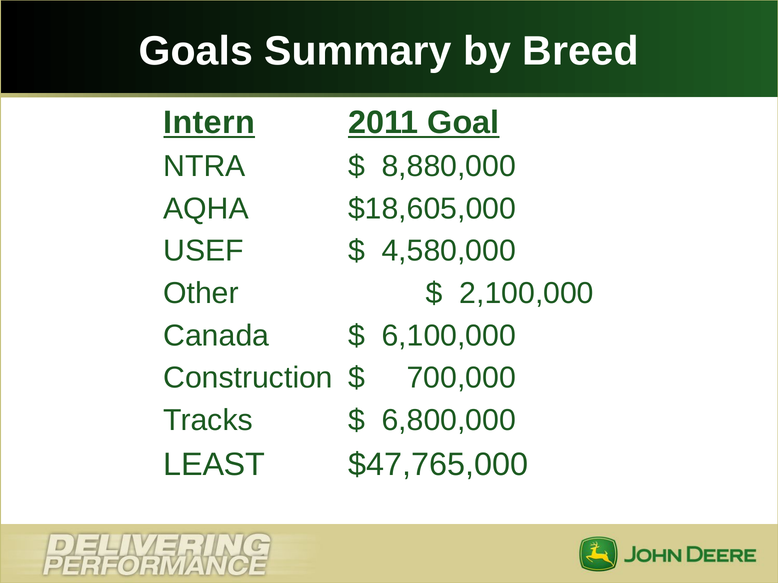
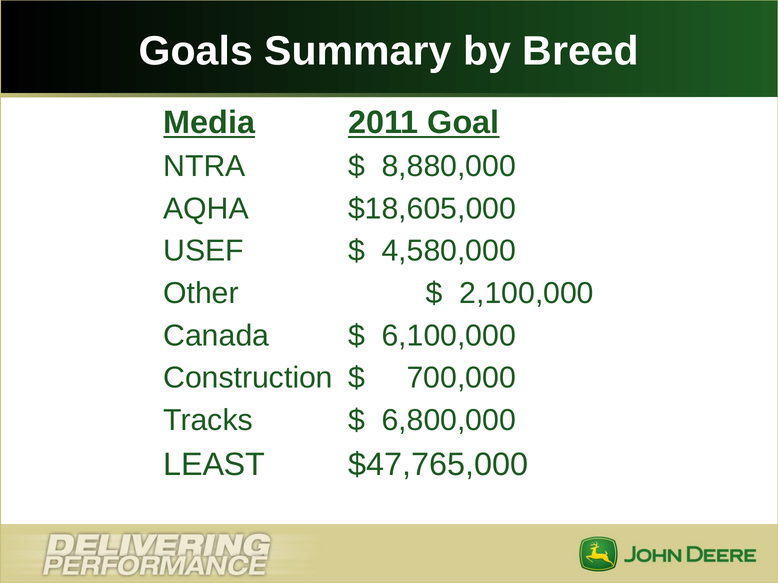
Intern: Intern -> Media
